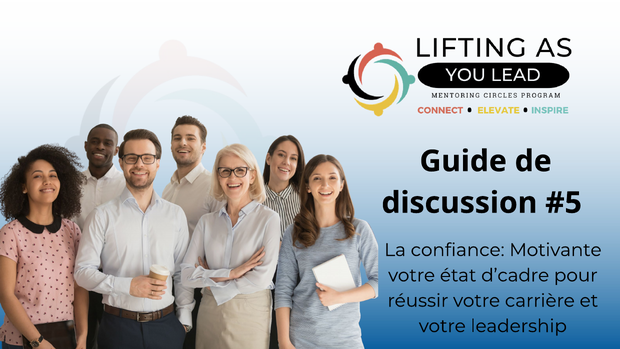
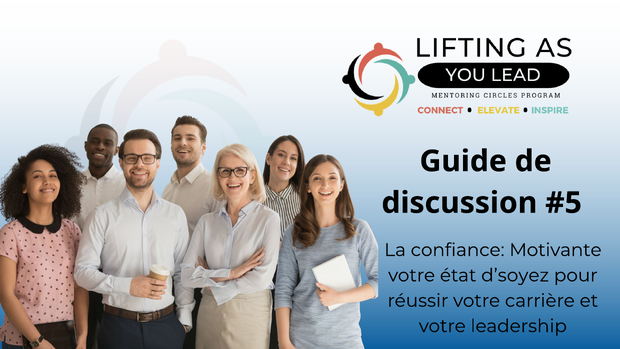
d’cadre: d’cadre -> d’soyez
